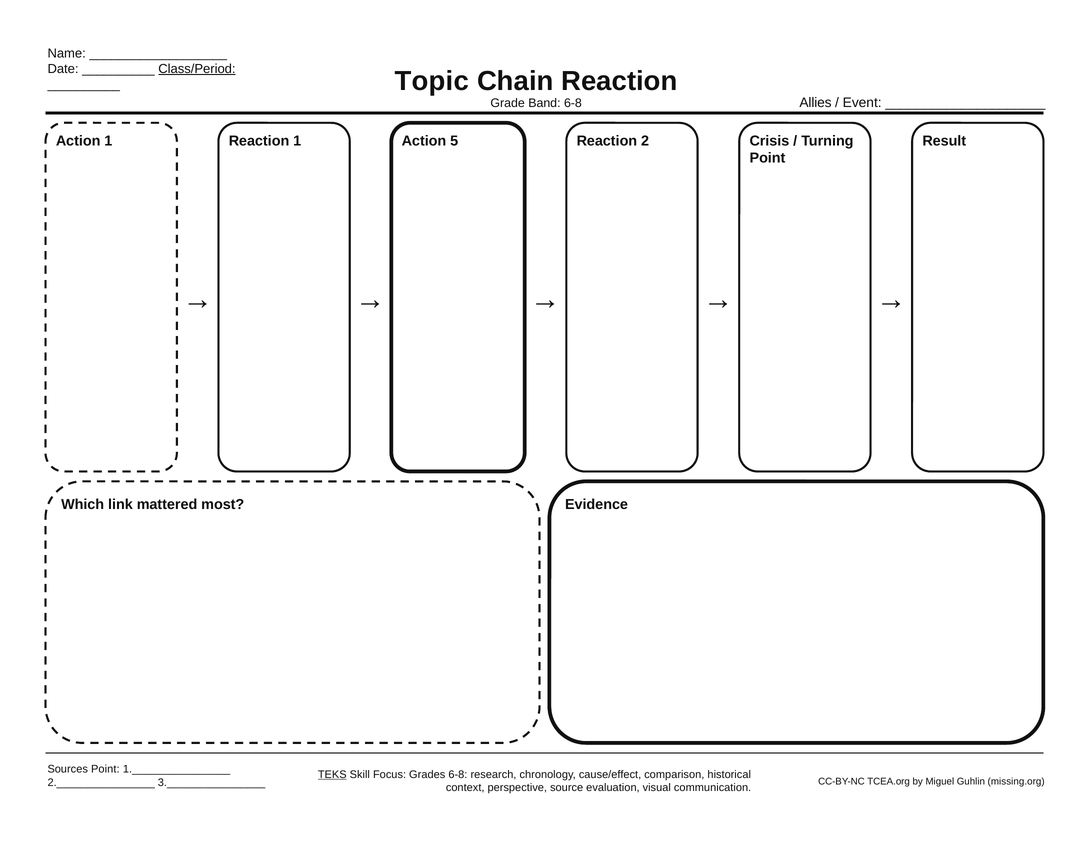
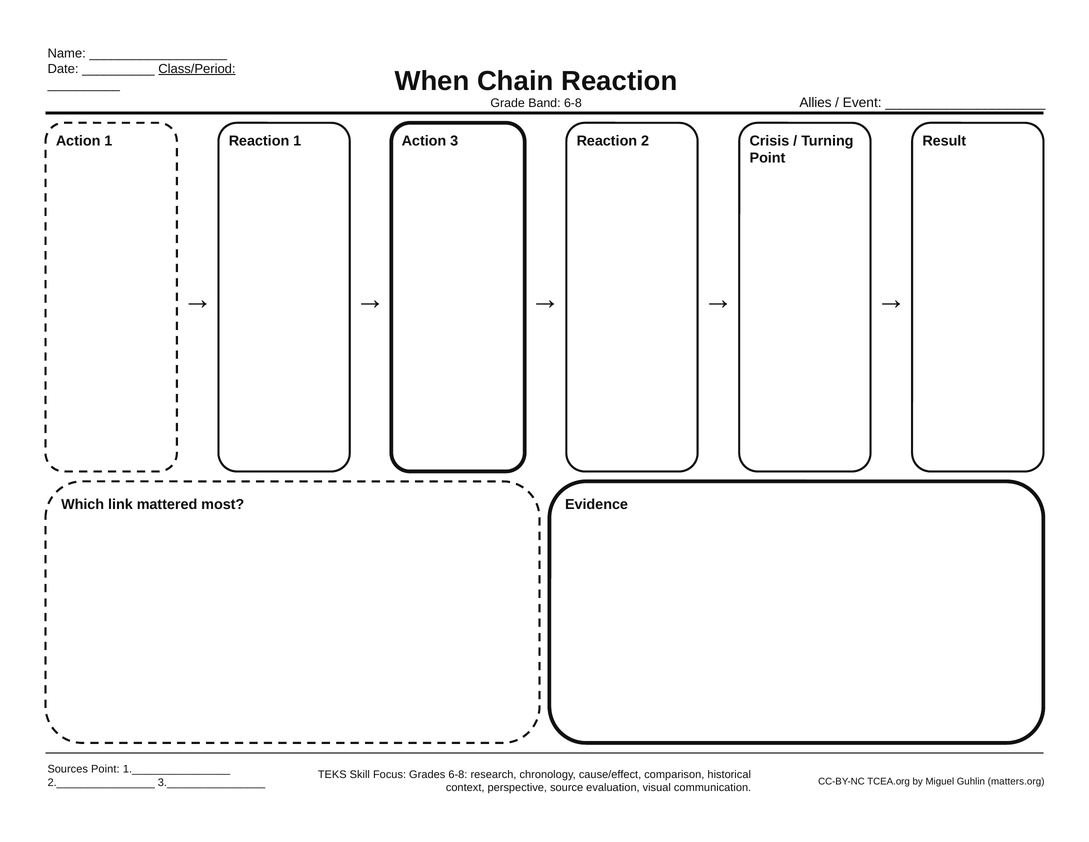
Topic: Topic -> When
5: 5 -> 3
TEKS underline: present -> none
missing.org: missing.org -> matters.org
